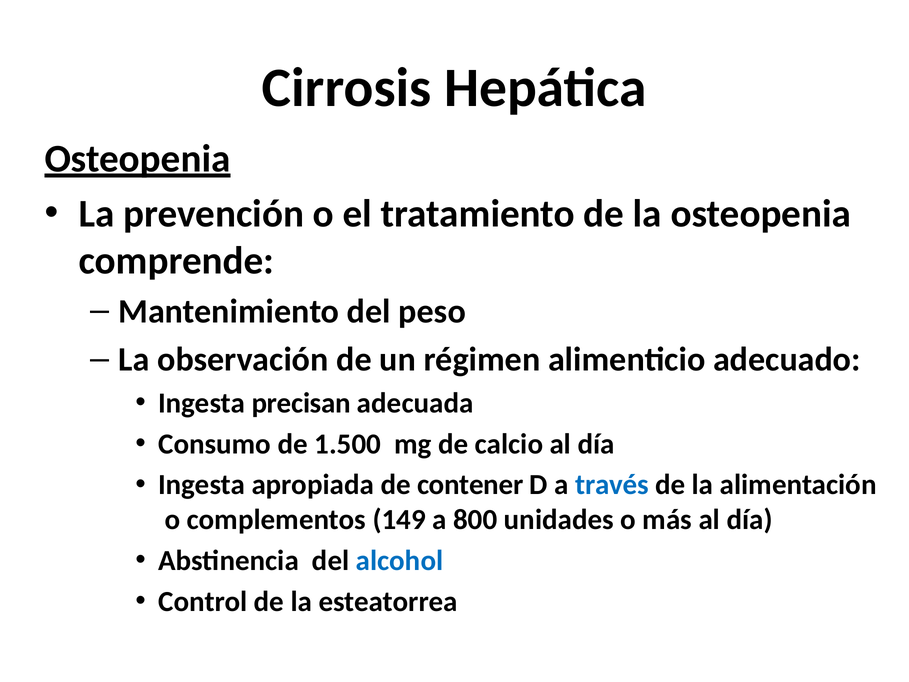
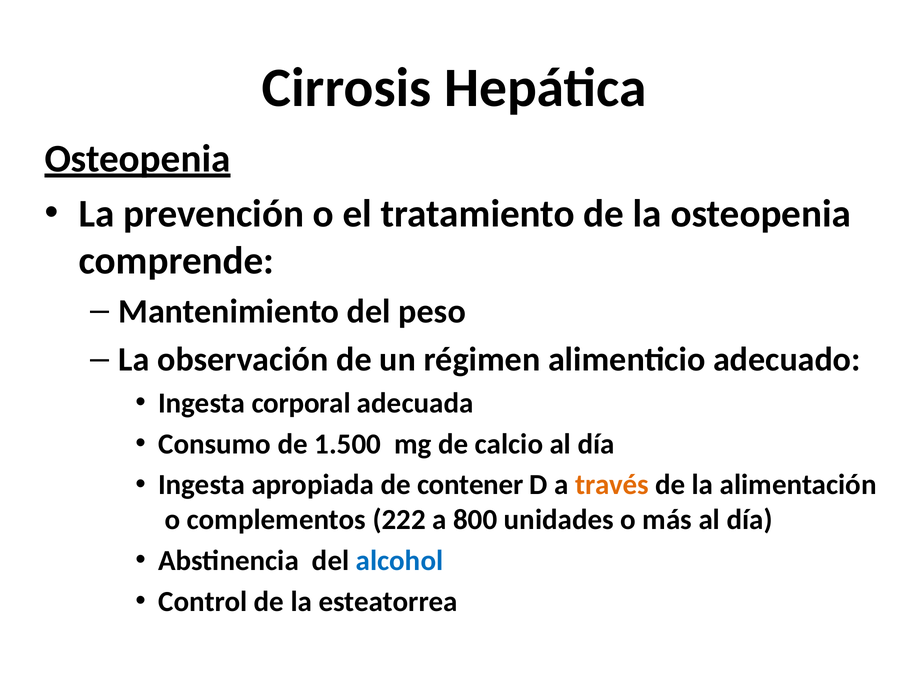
precisan: precisan -> corporal
través colour: blue -> orange
149: 149 -> 222
